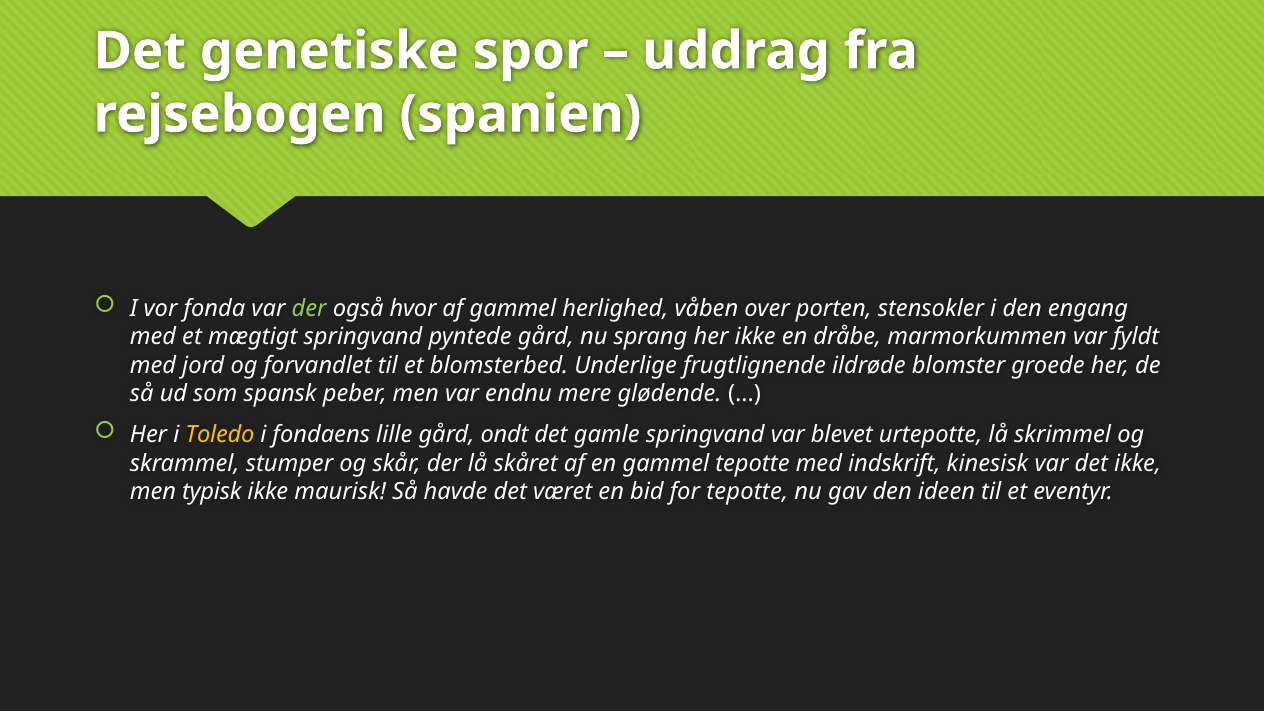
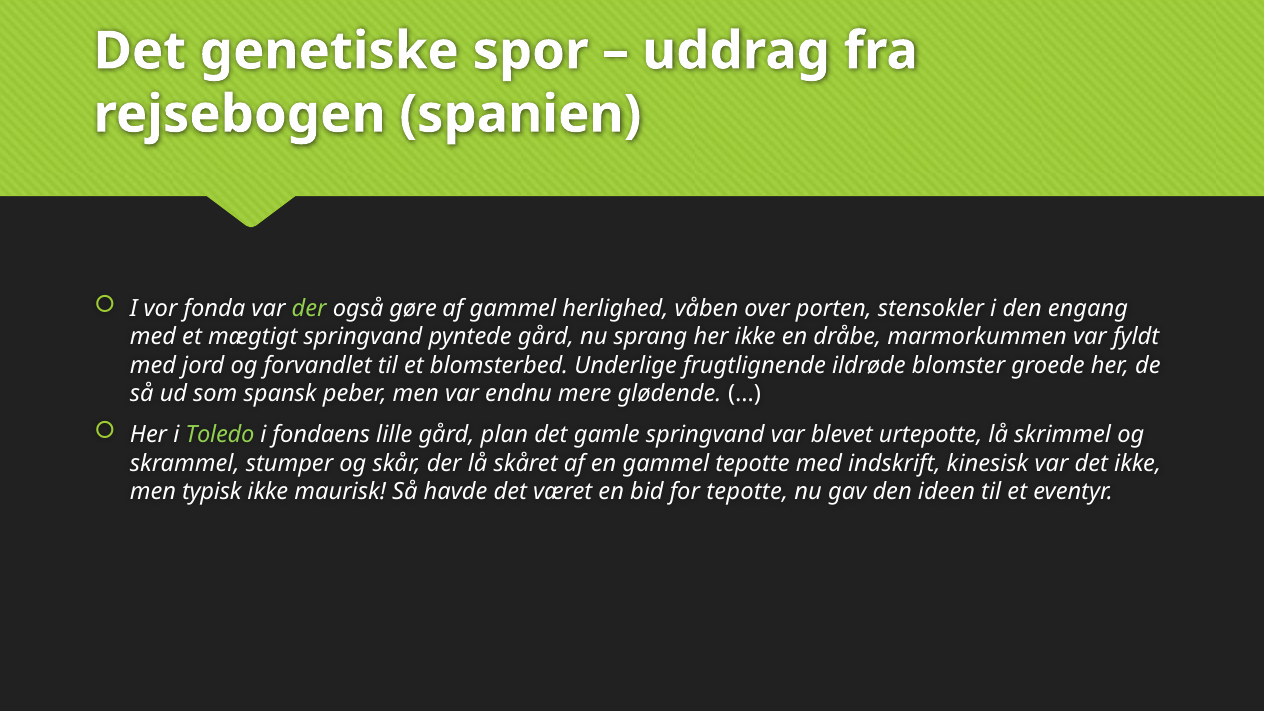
hvor: hvor -> gøre
Toledo colour: yellow -> light green
ondt: ondt -> plan
